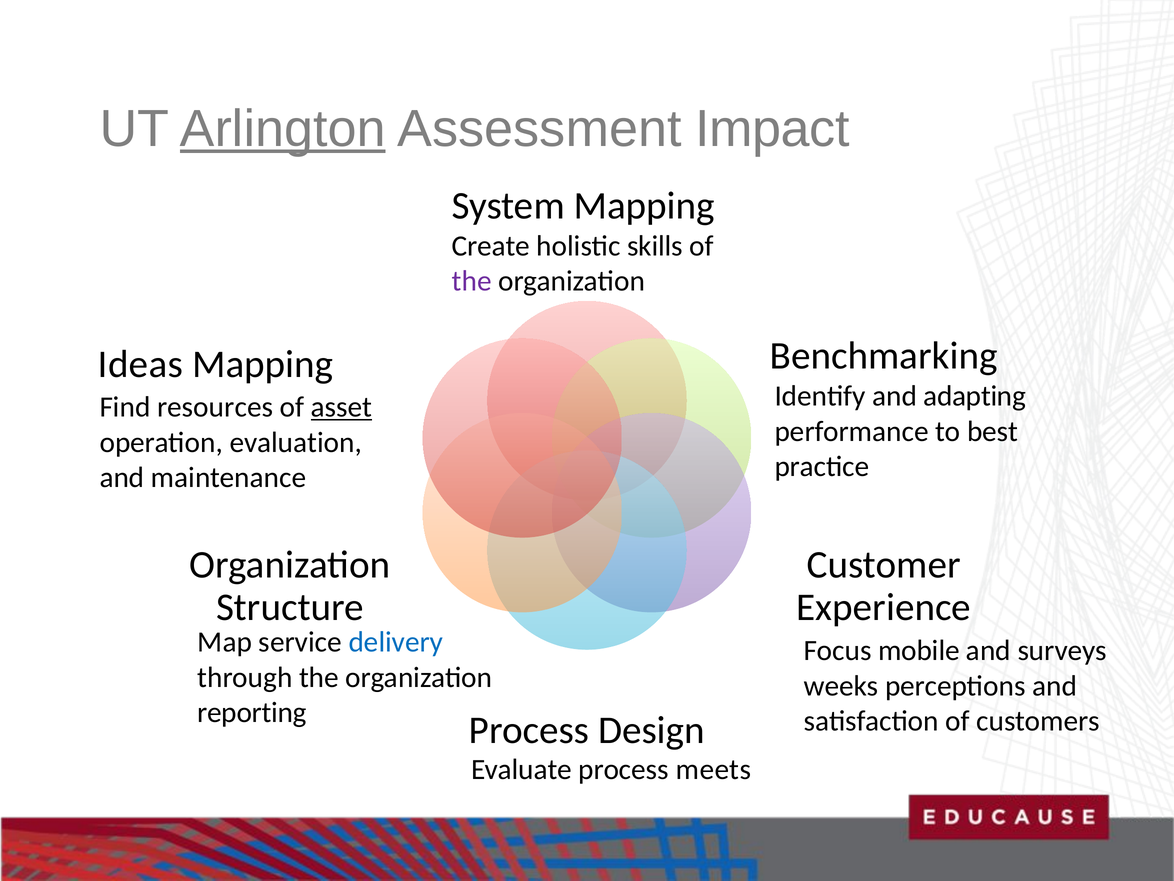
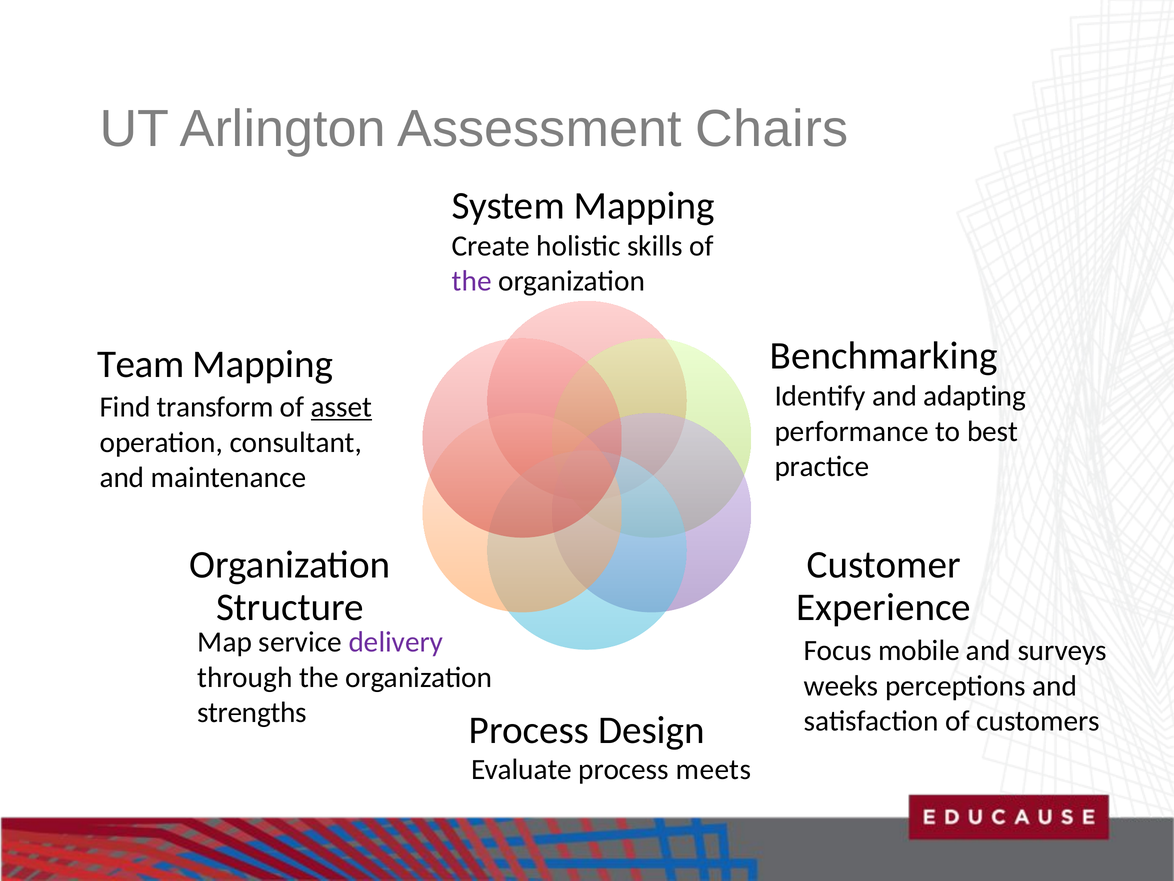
Arlington underline: present -> none
Impact: Impact -> Chairs
Ideas: Ideas -> Team
resources: resources -> transform
evaluation: evaluation -> consultant
delivery colour: blue -> purple
reporting: reporting -> strengths
